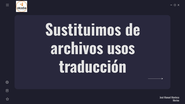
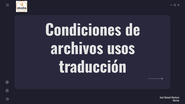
Sustituimos: Sustituimos -> Condiciones
